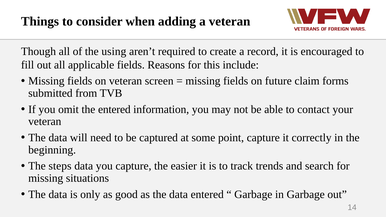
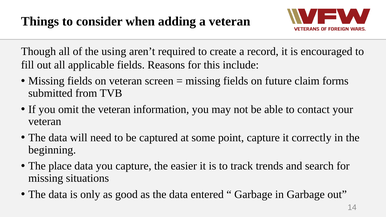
the entered: entered -> veteran
steps: steps -> place
